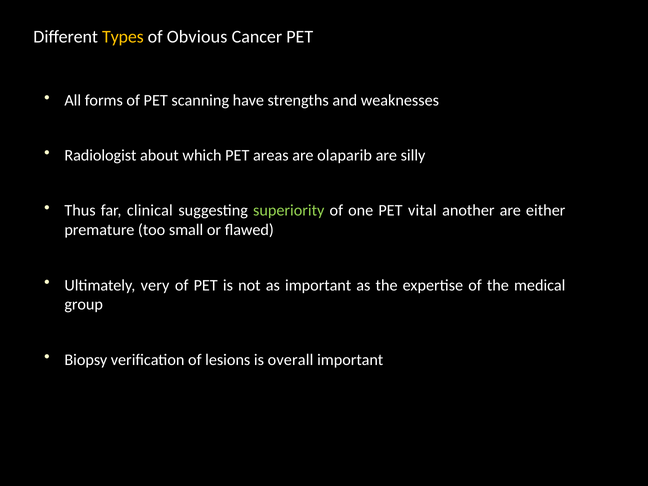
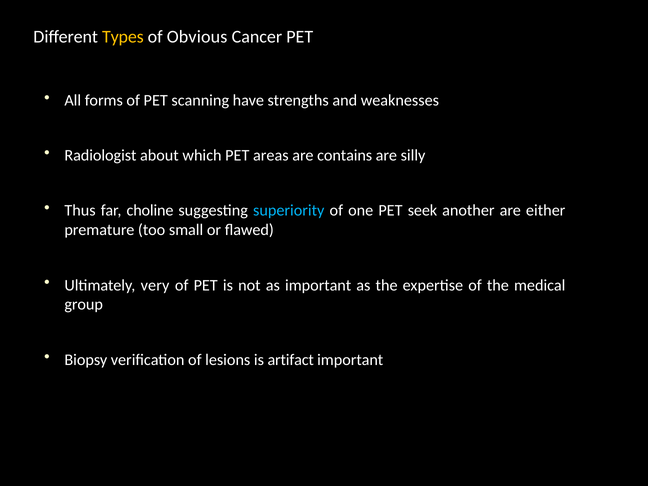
olaparib: olaparib -> contains
clinical: clinical -> choline
superiority colour: light green -> light blue
vital: vital -> seek
overall: overall -> artifact
